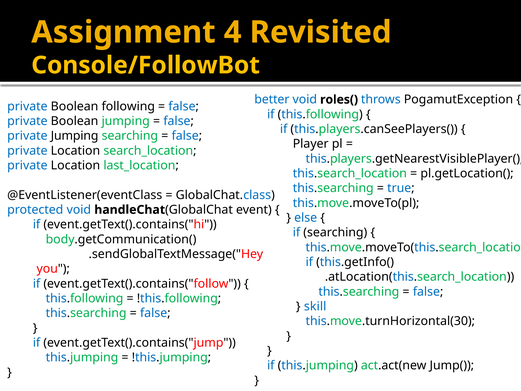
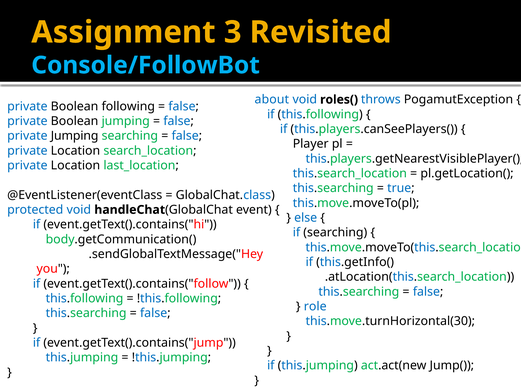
4: 4 -> 3
Console/FollowBot colour: yellow -> light blue
better: better -> about
skill: skill -> role
